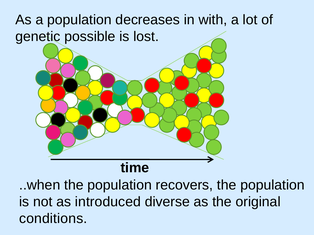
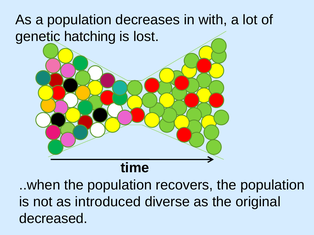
possible: possible -> hatching
conditions: conditions -> decreased
